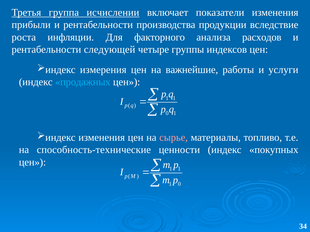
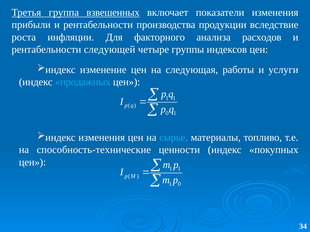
исчислении: исчислении -> взвешенных
измерения: измерения -> изменение
важнейшие: важнейшие -> следующая
сырье colour: pink -> light blue
